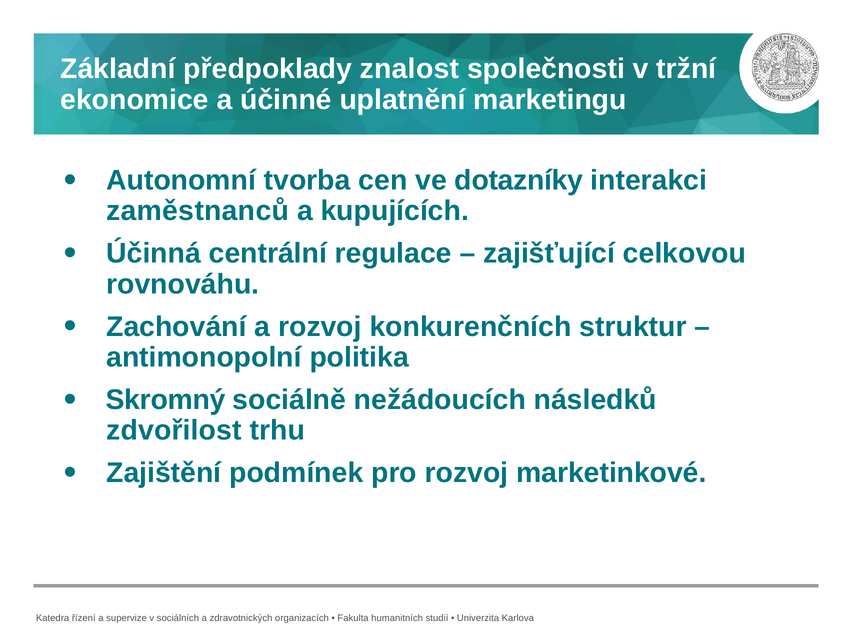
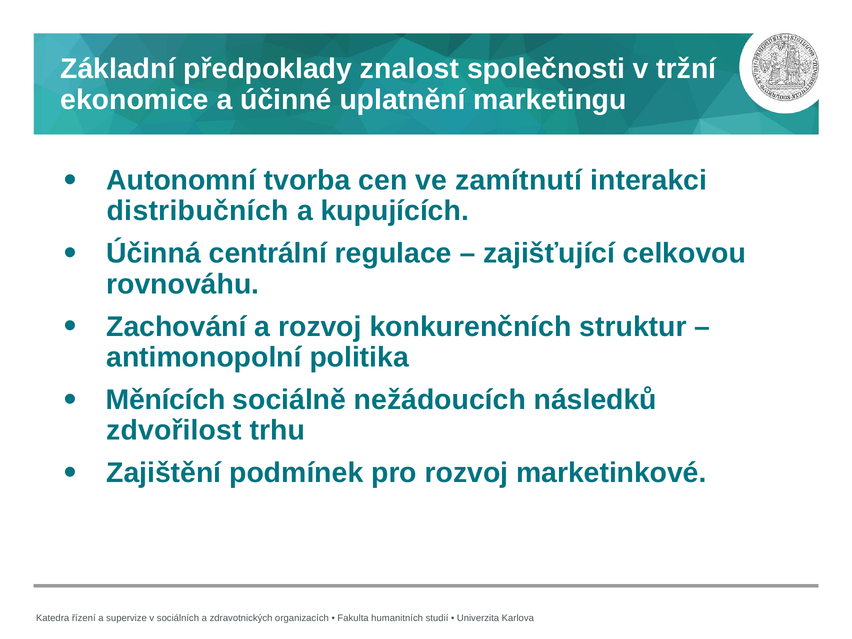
dotazníky: dotazníky -> zamítnutí
zaměstnanců: zaměstnanců -> distribučních
Skromný: Skromný -> Měnících
